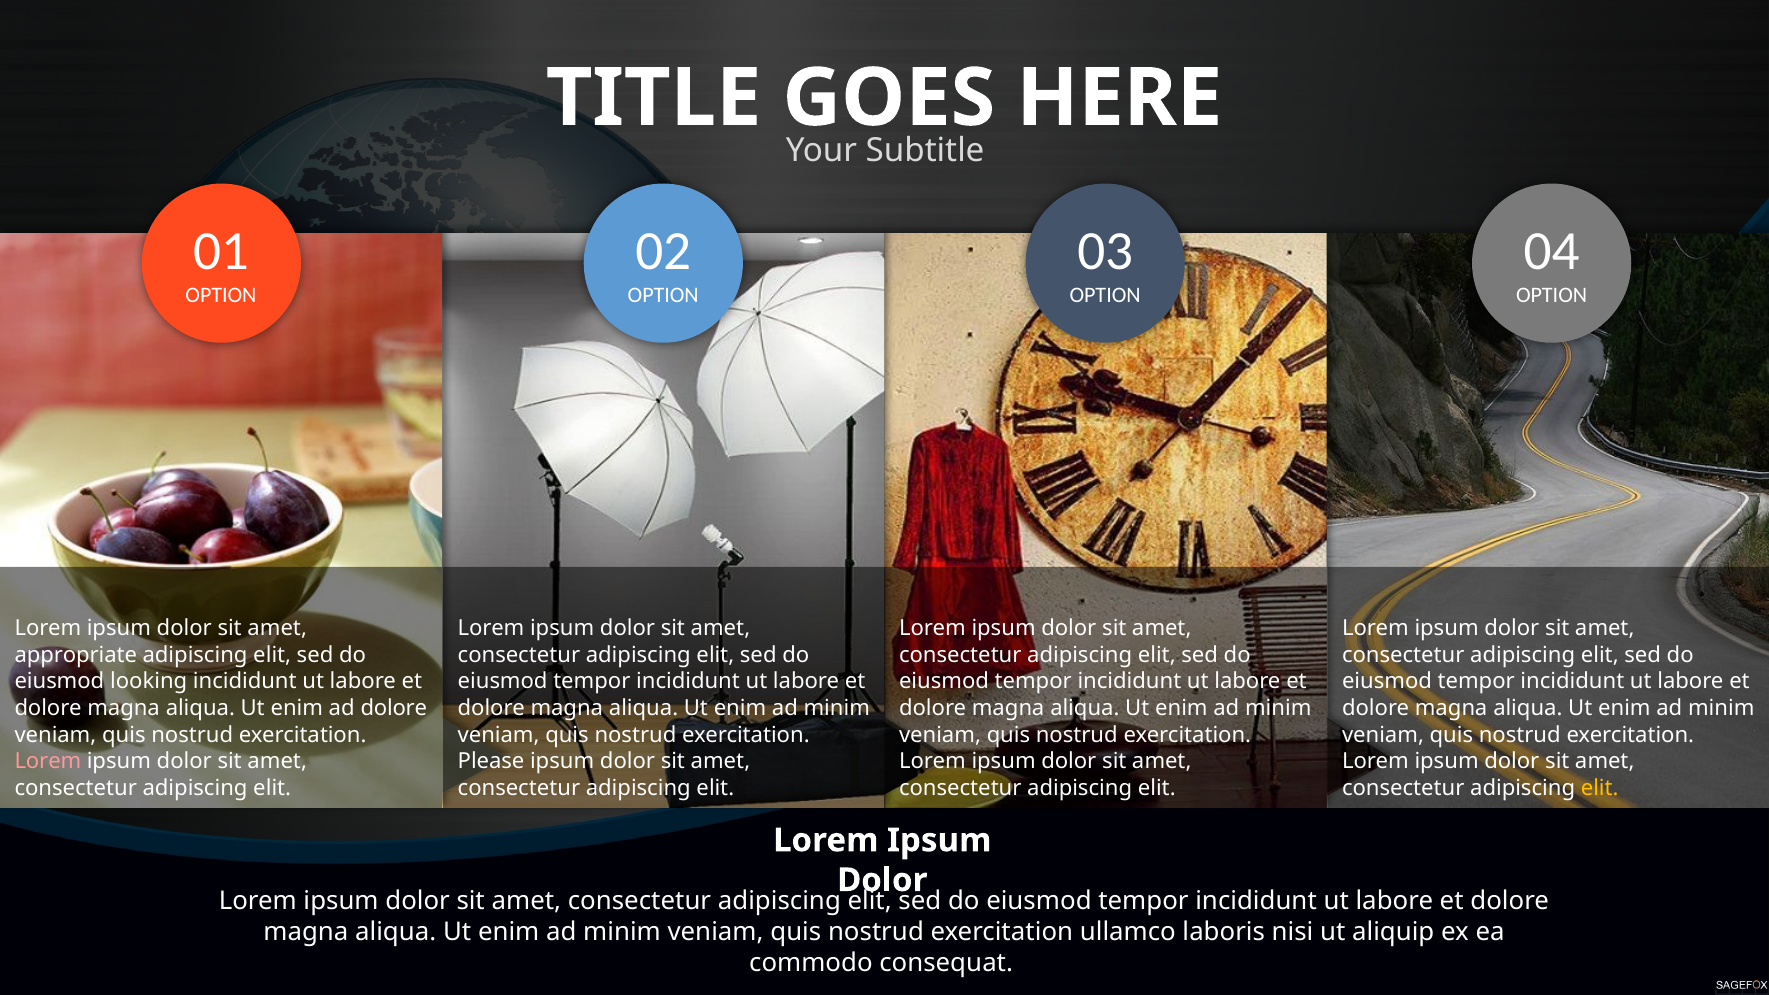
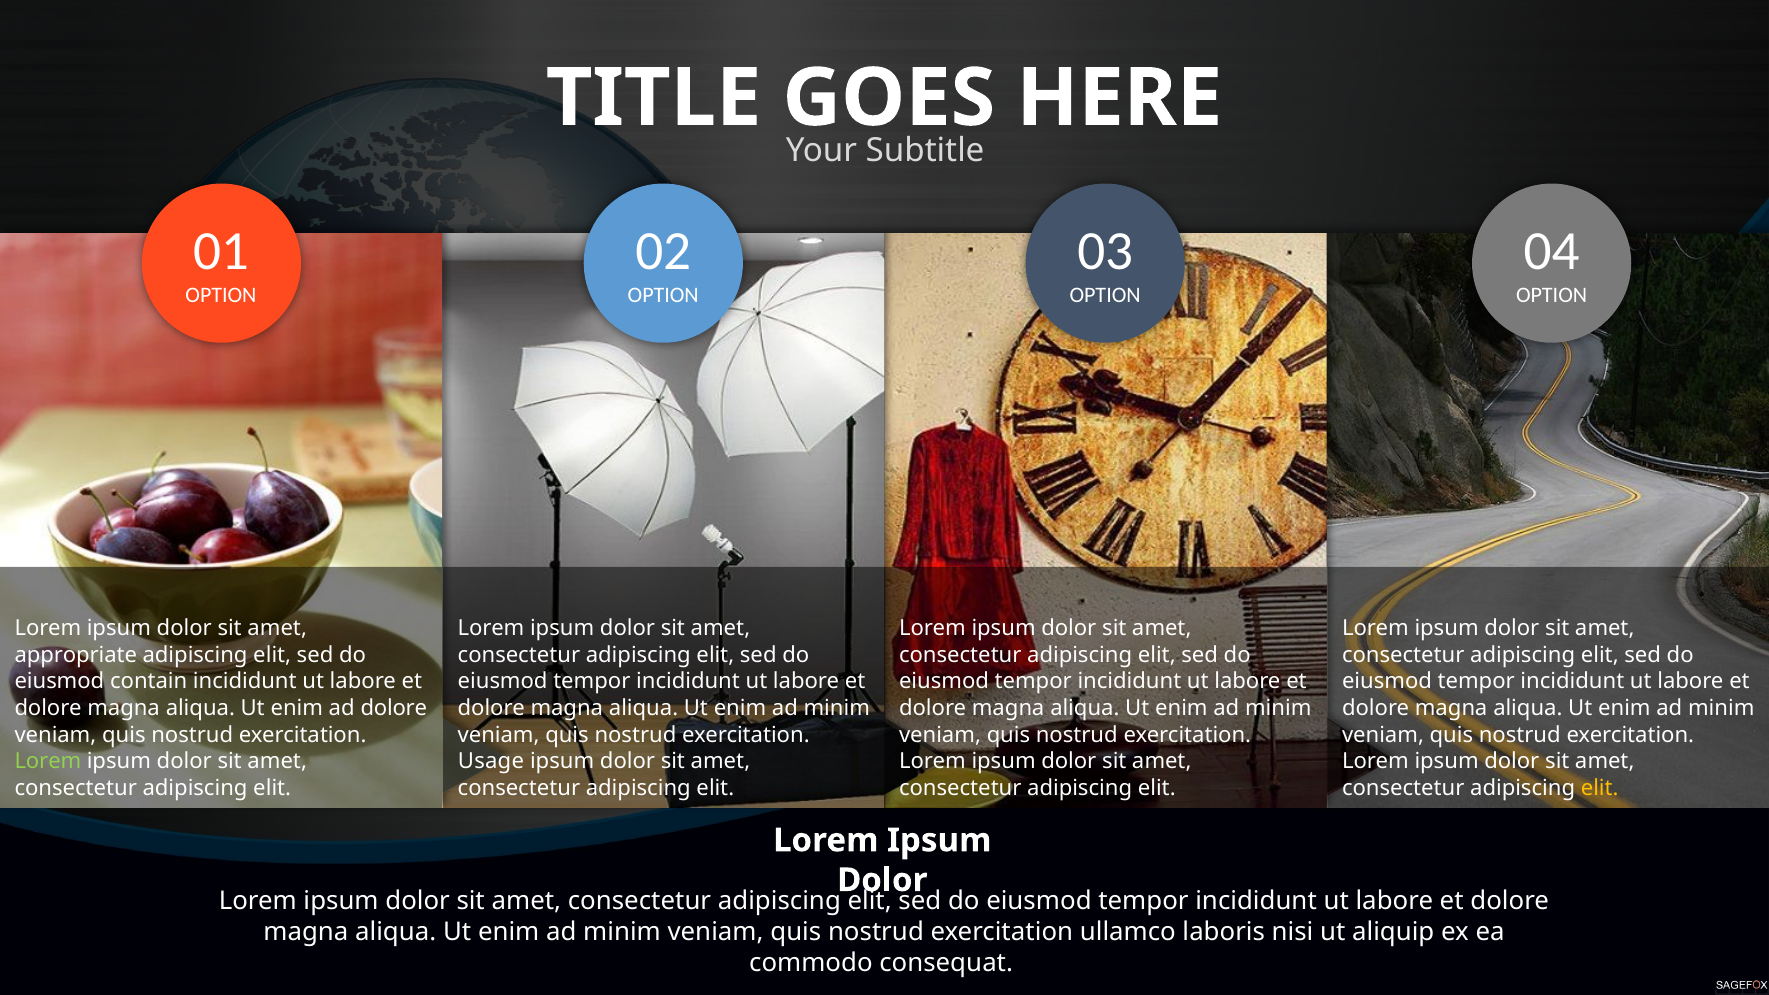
looking: looking -> contain
Lorem at (48, 761) colour: pink -> light green
Please: Please -> Usage
